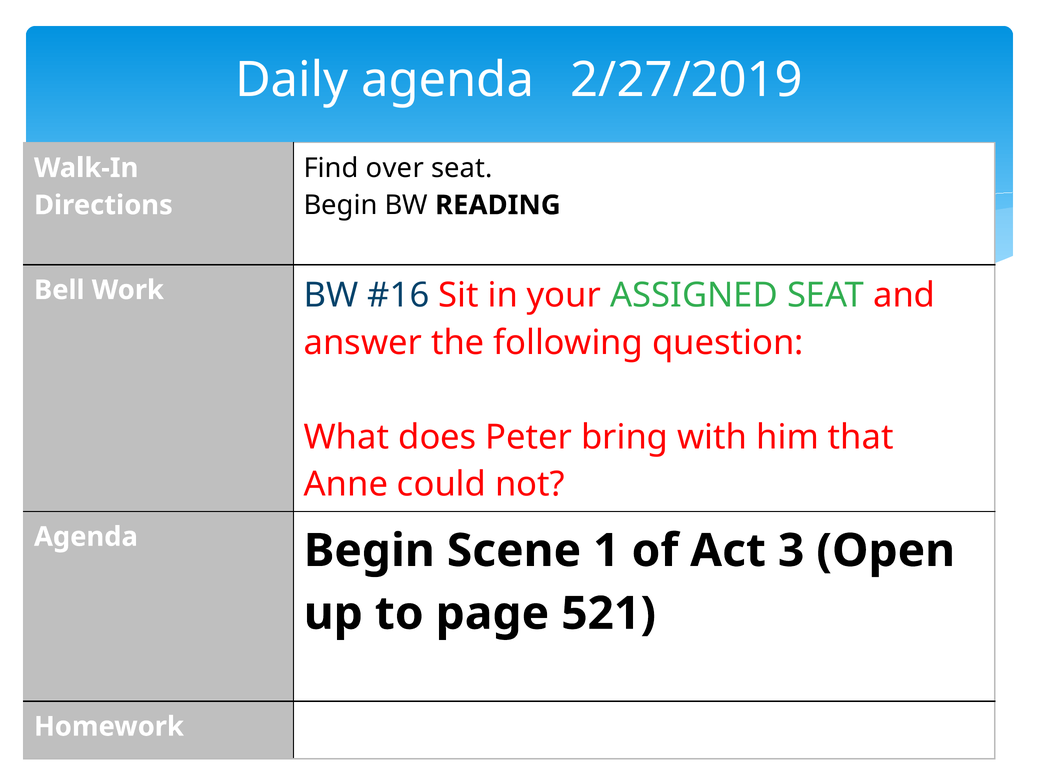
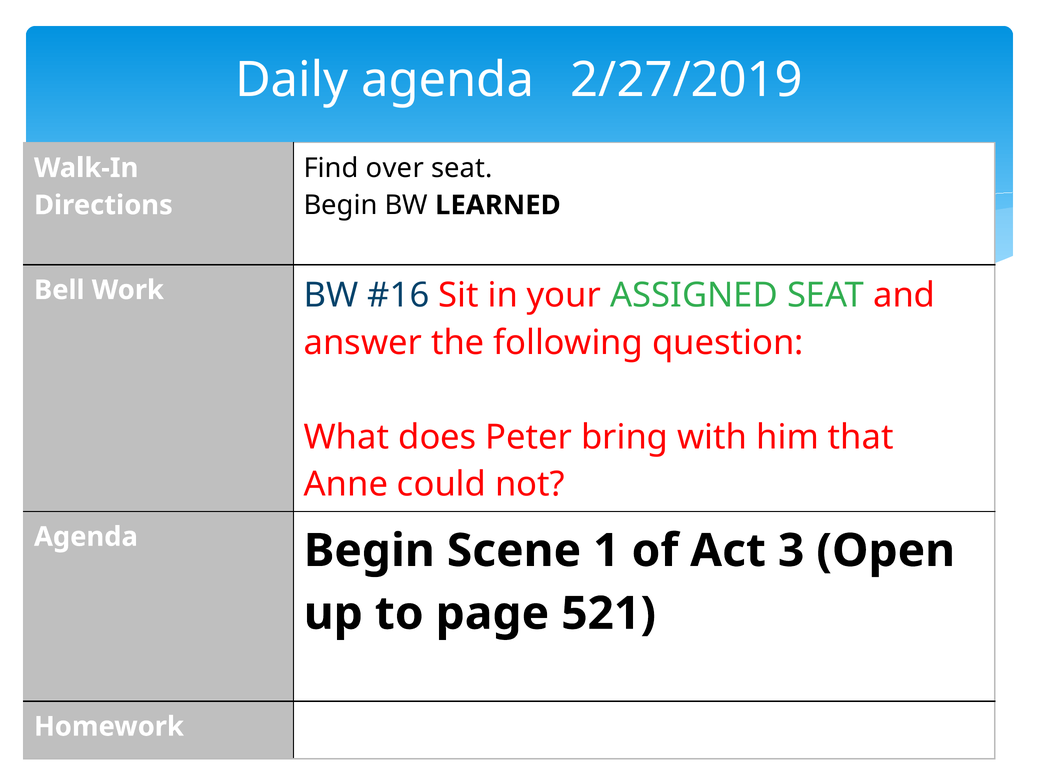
READING: READING -> LEARNED
